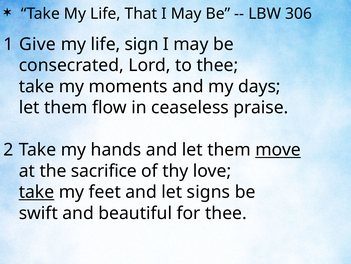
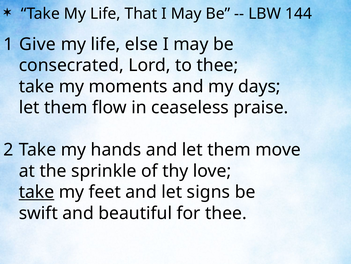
306: 306 -> 144
sign: sign -> else
move underline: present -> none
sacrifice: sacrifice -> sprinkle
